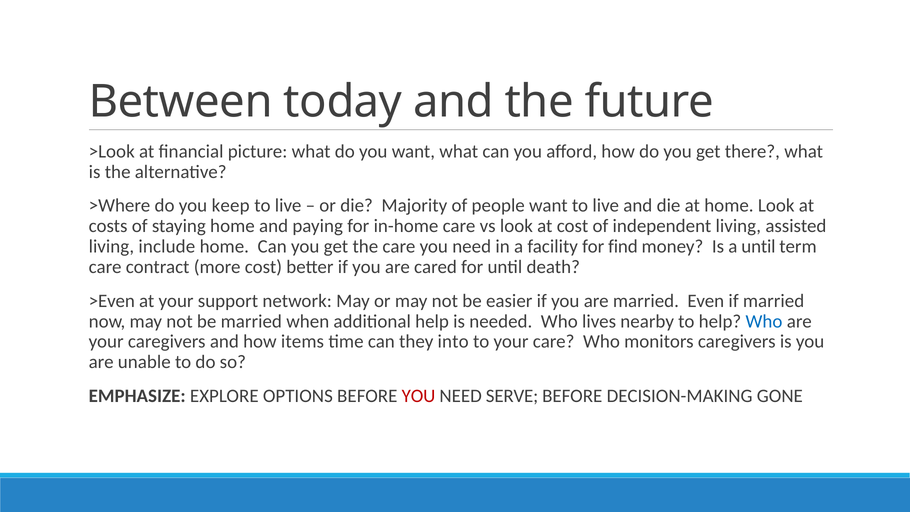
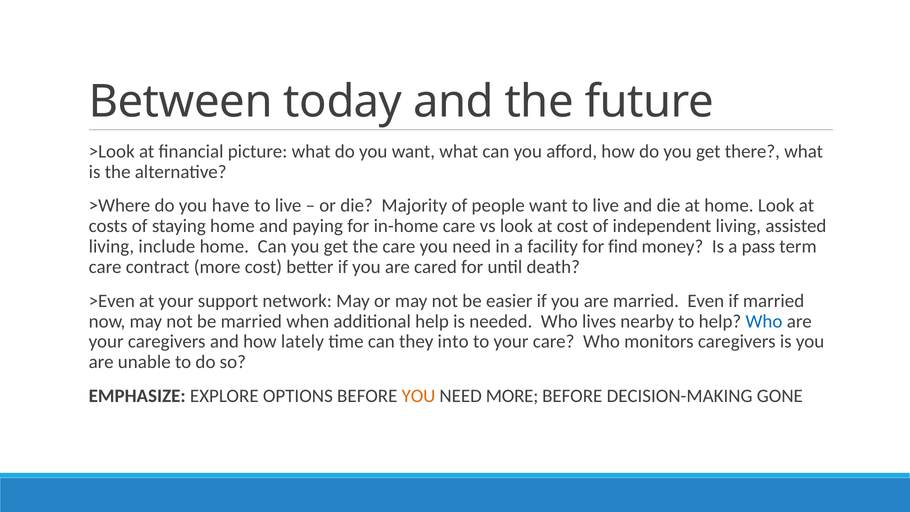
keep: keep -> have
a until: until -> pass
items: items -> lately
YOU at (418, 396) colour: red -> orange
NEED SERVE: SERVE -> MORE
